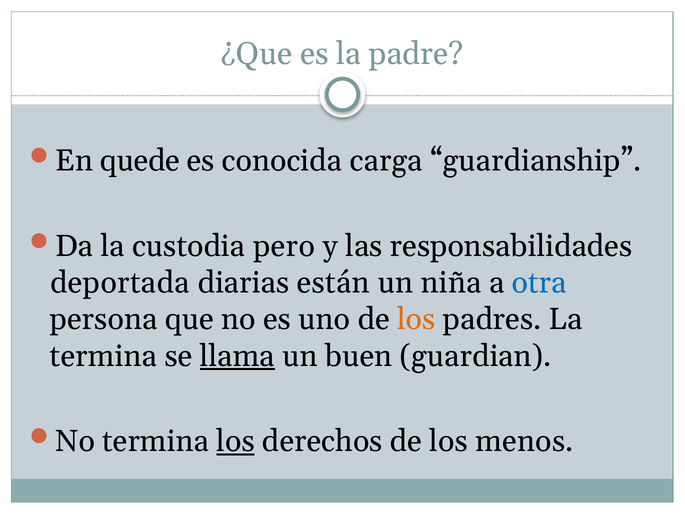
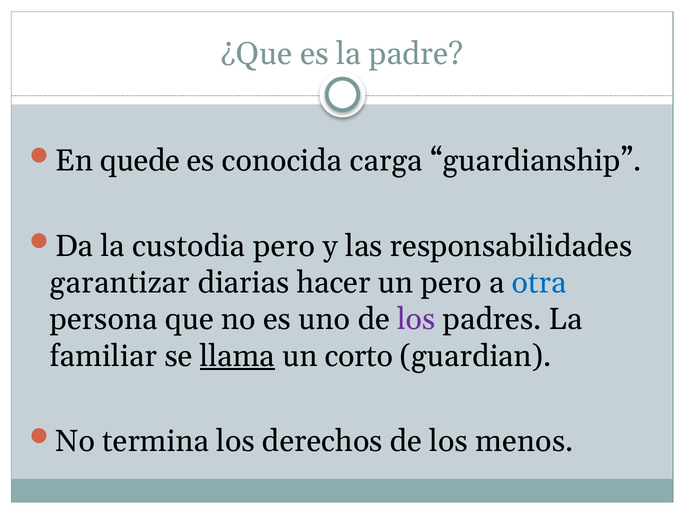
deportada: deportada -> garantizar
están: están -> hacer
un niña: niña -> pero
los at (416, 319) colour: orange -> purple
termina at (104, 356): termina -> familiar
buen: buen -> corto
los at (236, 441) underline: present -> none
